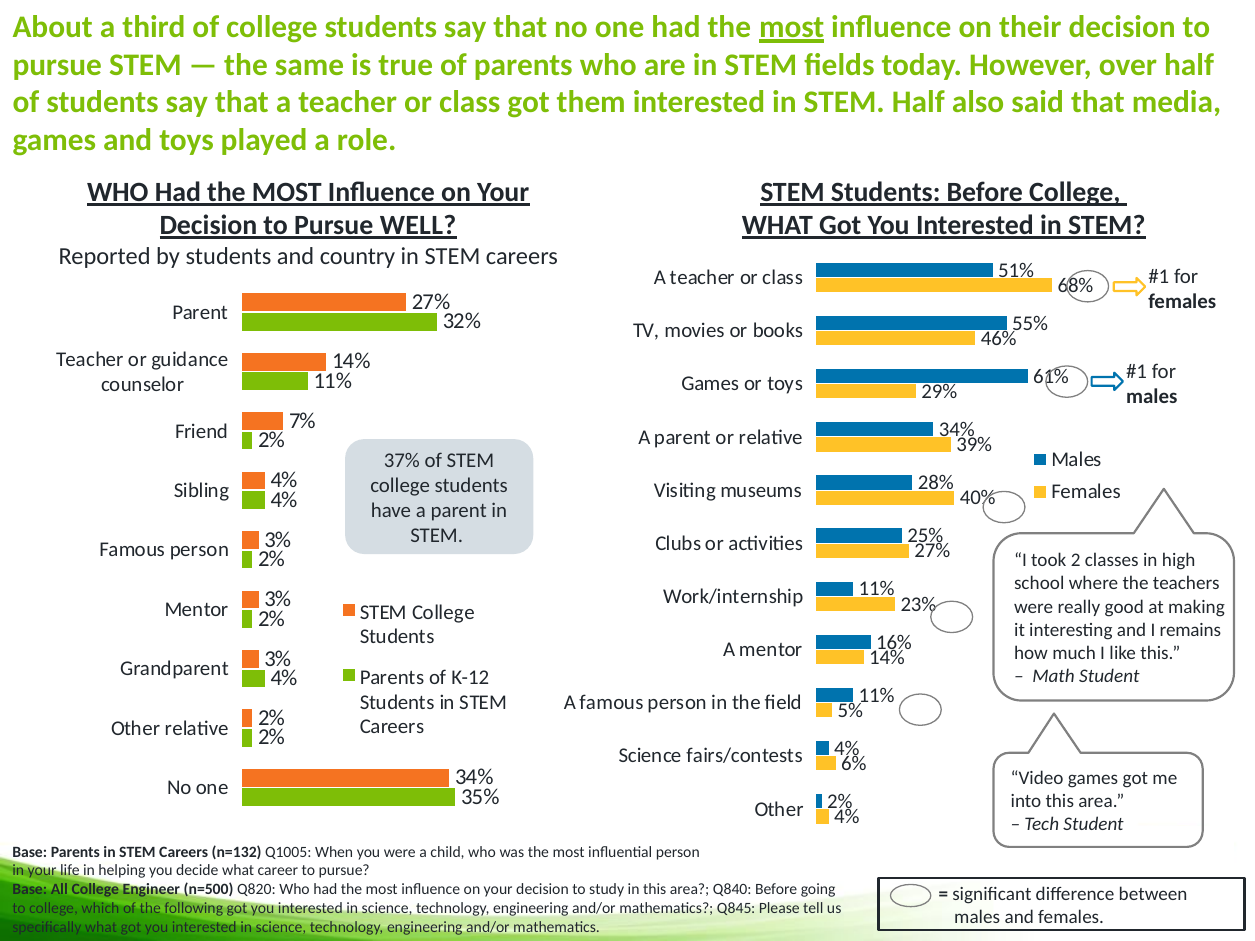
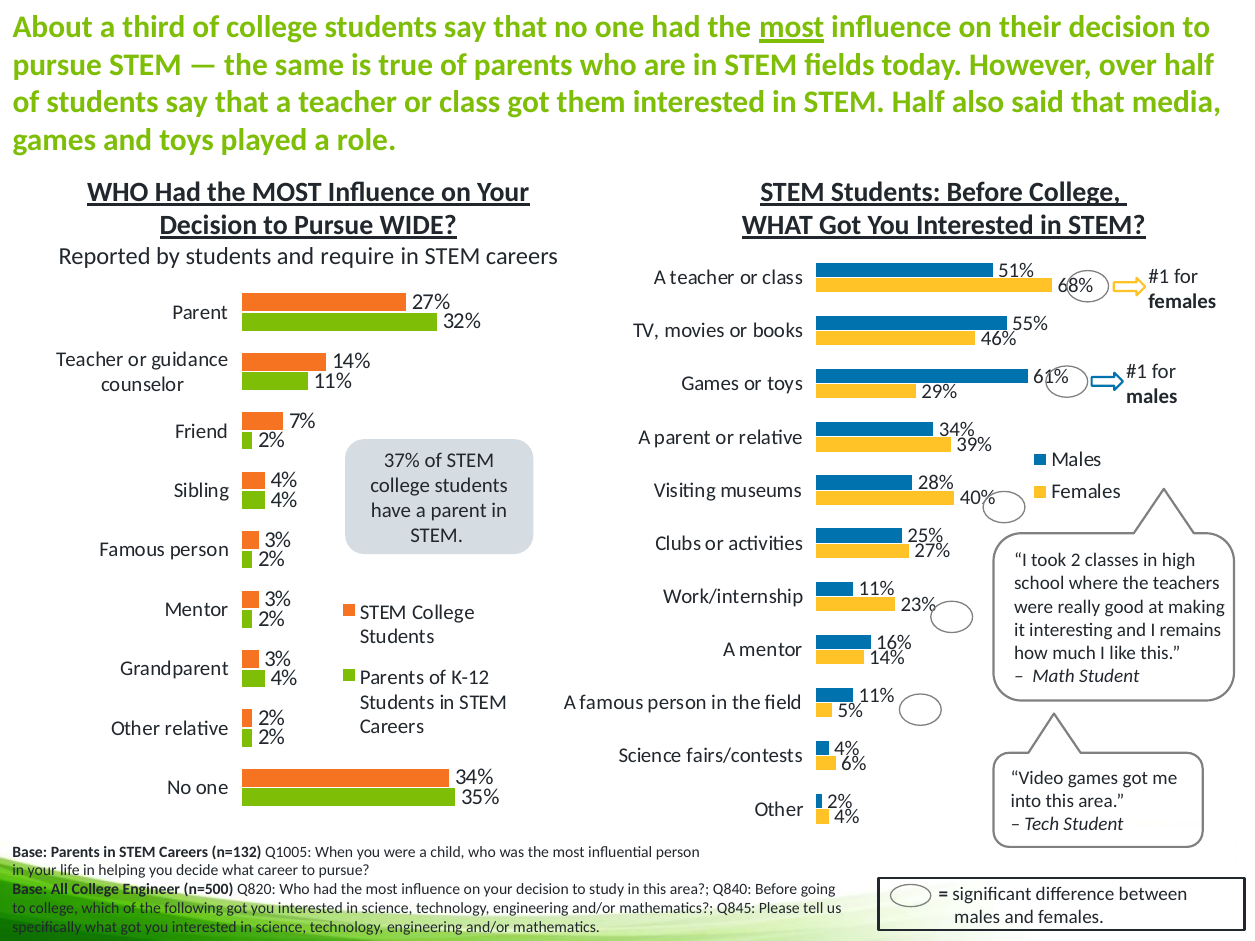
WELL: WELL -> WIDE
country: country -> require
